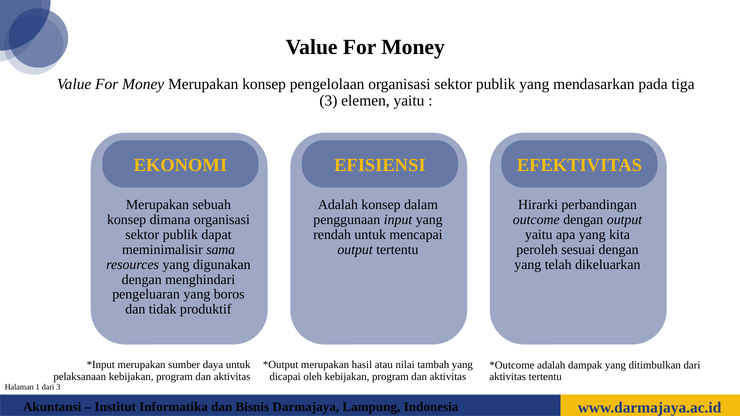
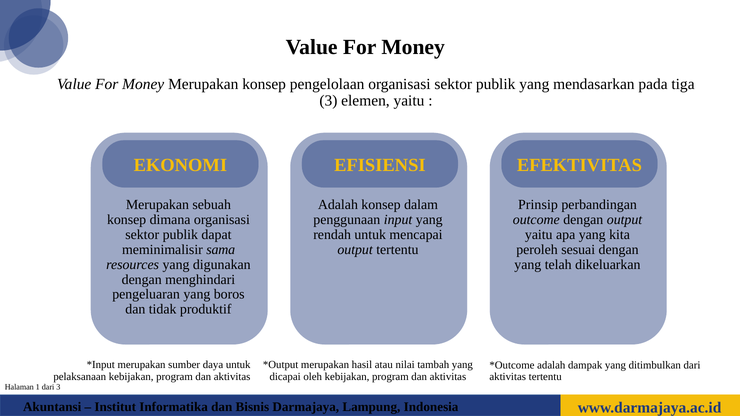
Hirarki: Hirarki -> Prinsip
